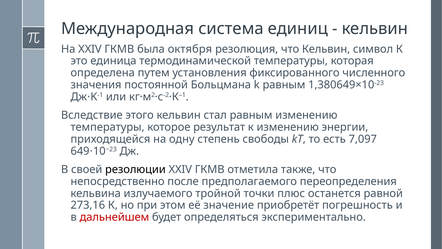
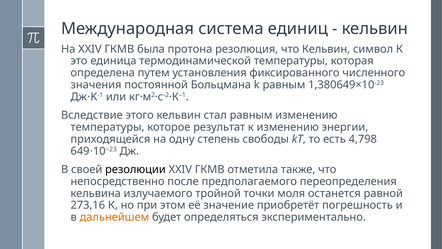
октября: октября -> протона
7,097: 7,097 -> 4,798
плюс: плюс -> моля
дальнейшем colour: red -> orange
